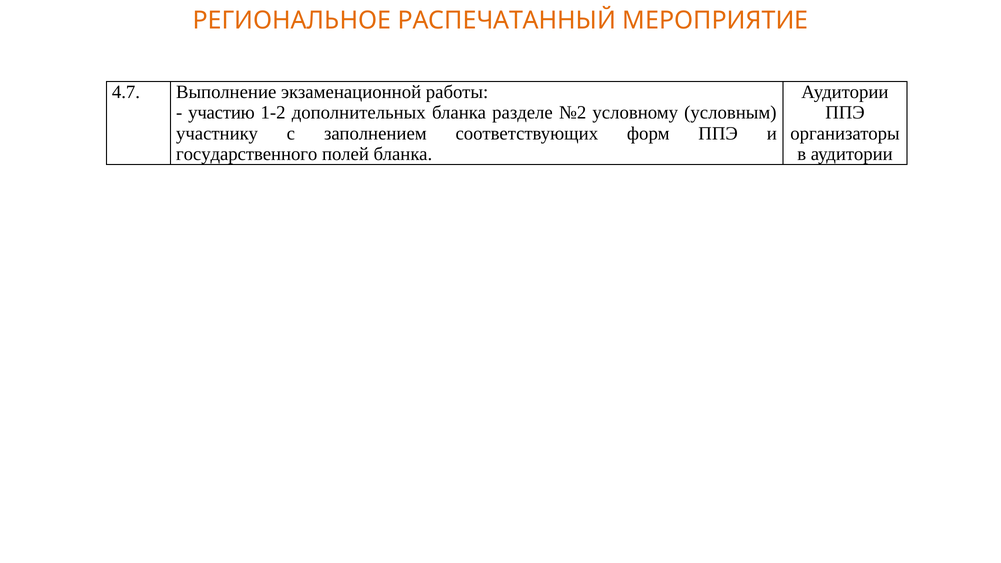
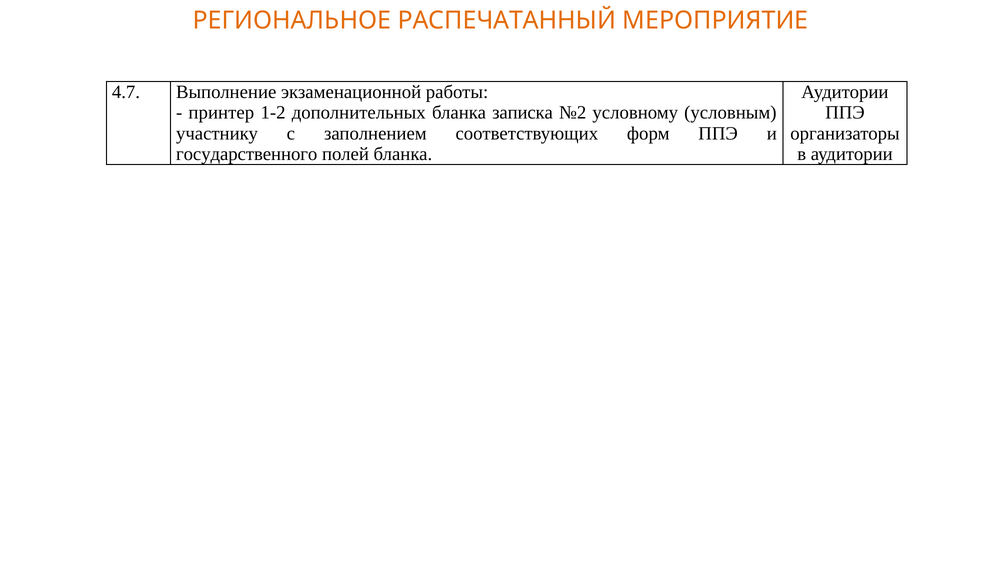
участию: участию -> принтер
разделе: разделе -> записка
